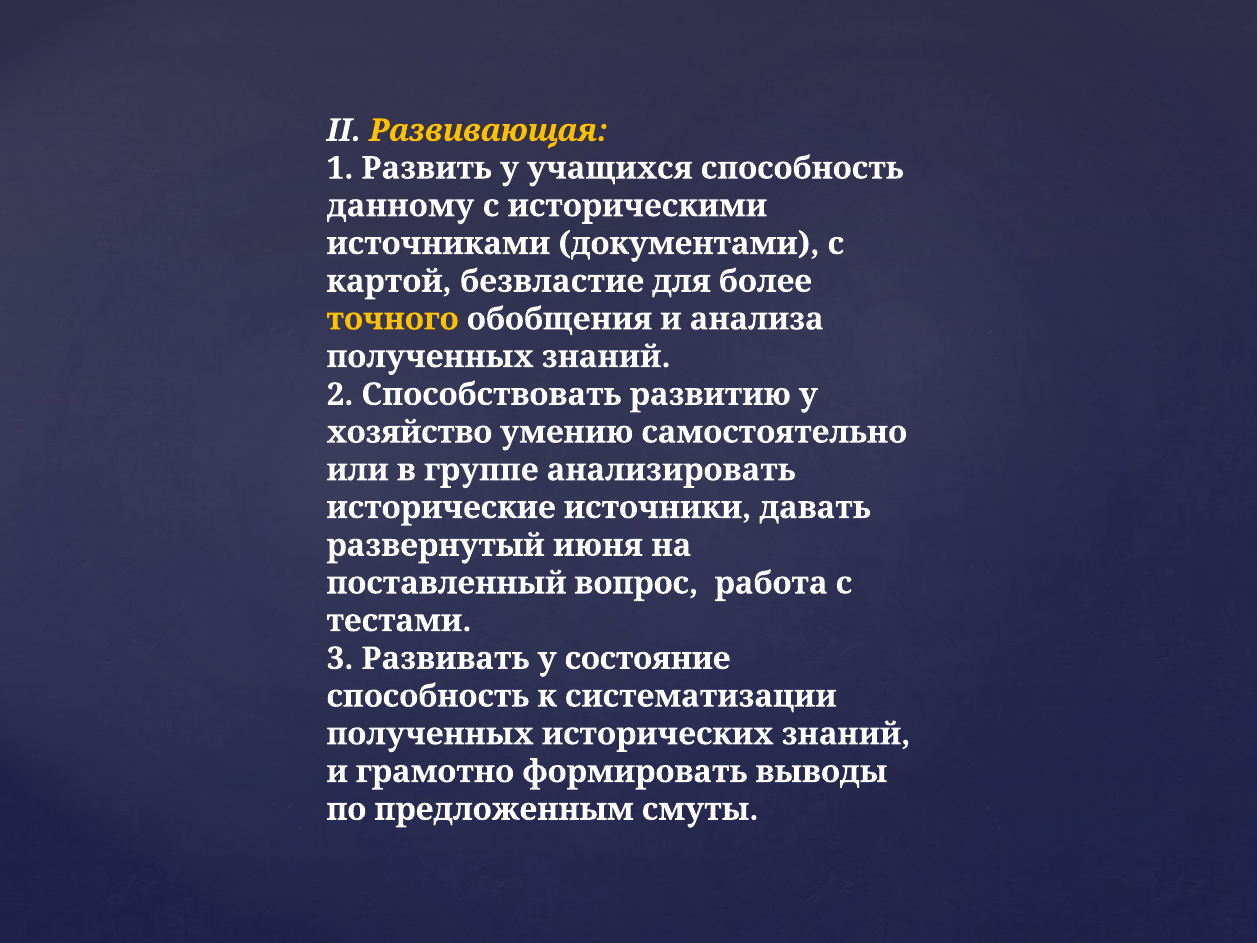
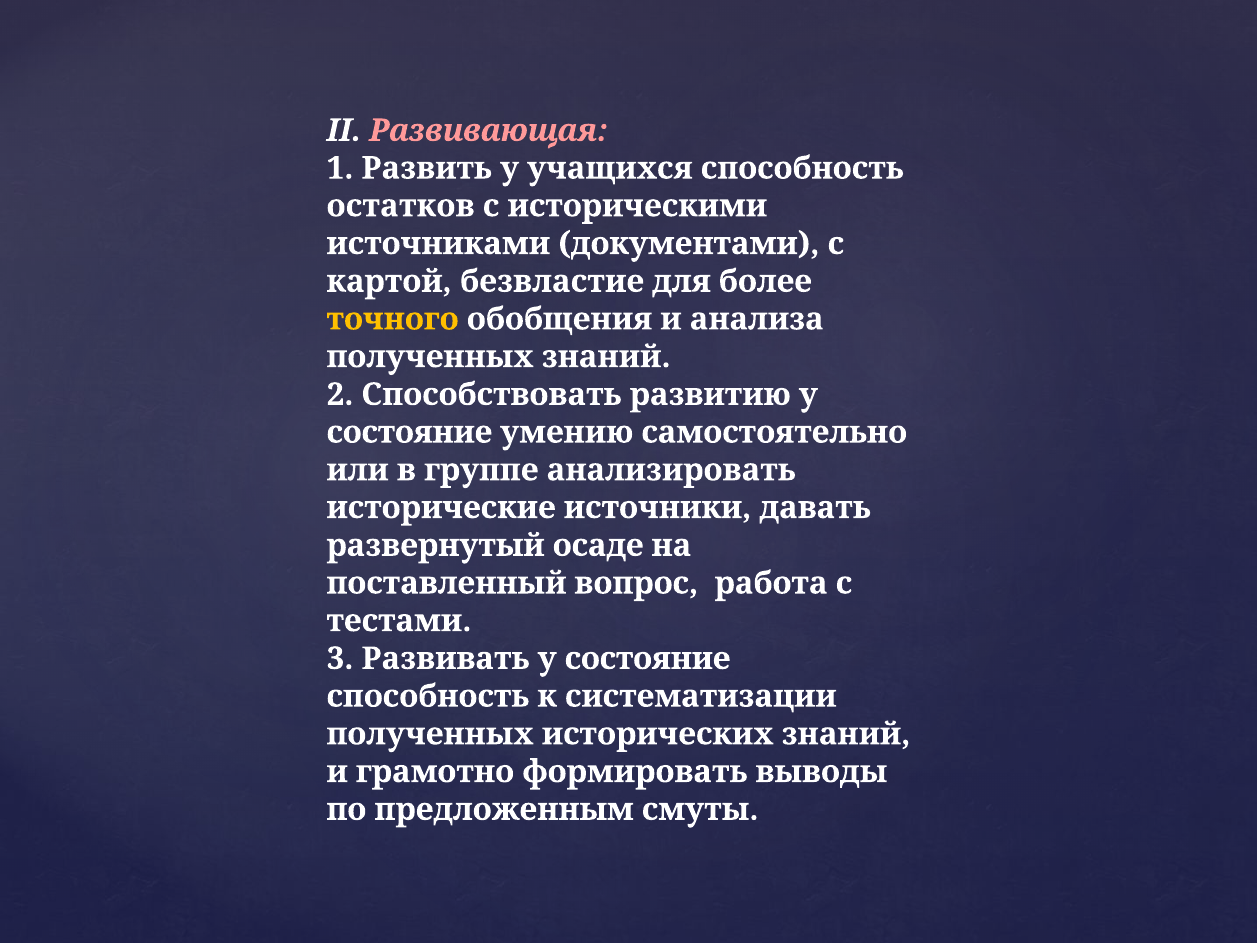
Развивающая colour: yellow -> pink
данному: данному -> остатков
хозяйство at (409, 432): хозяйство -> состояние
июня: июня -> осаде
